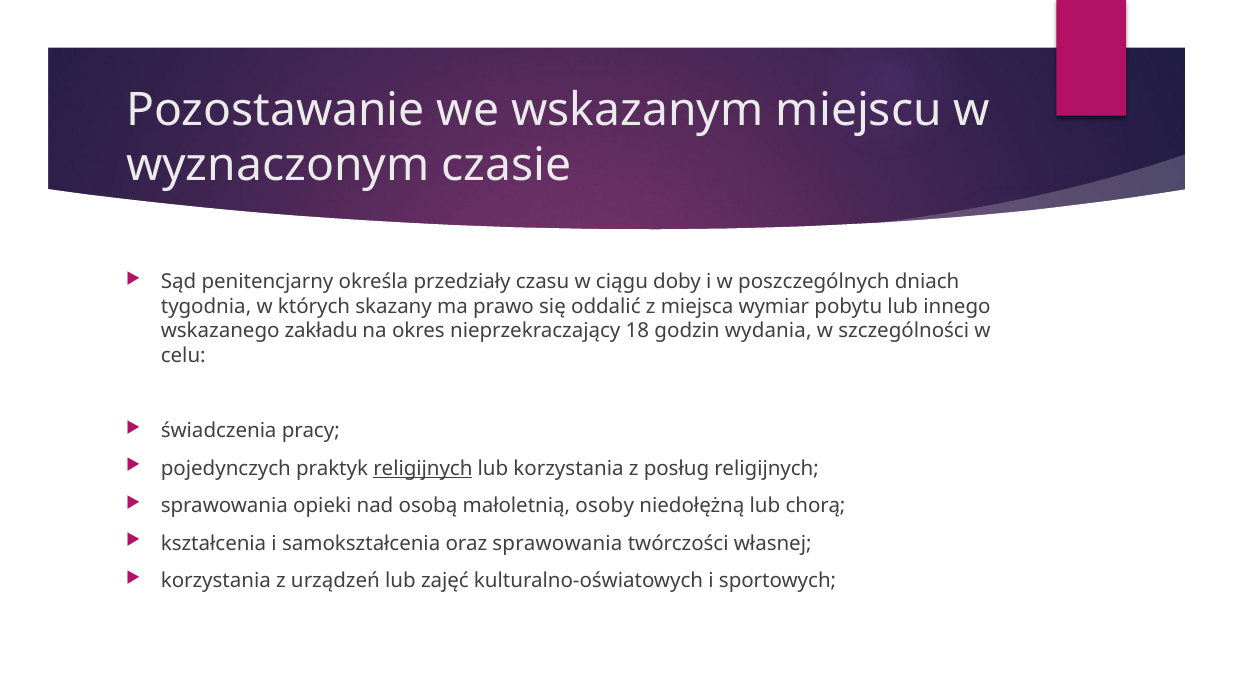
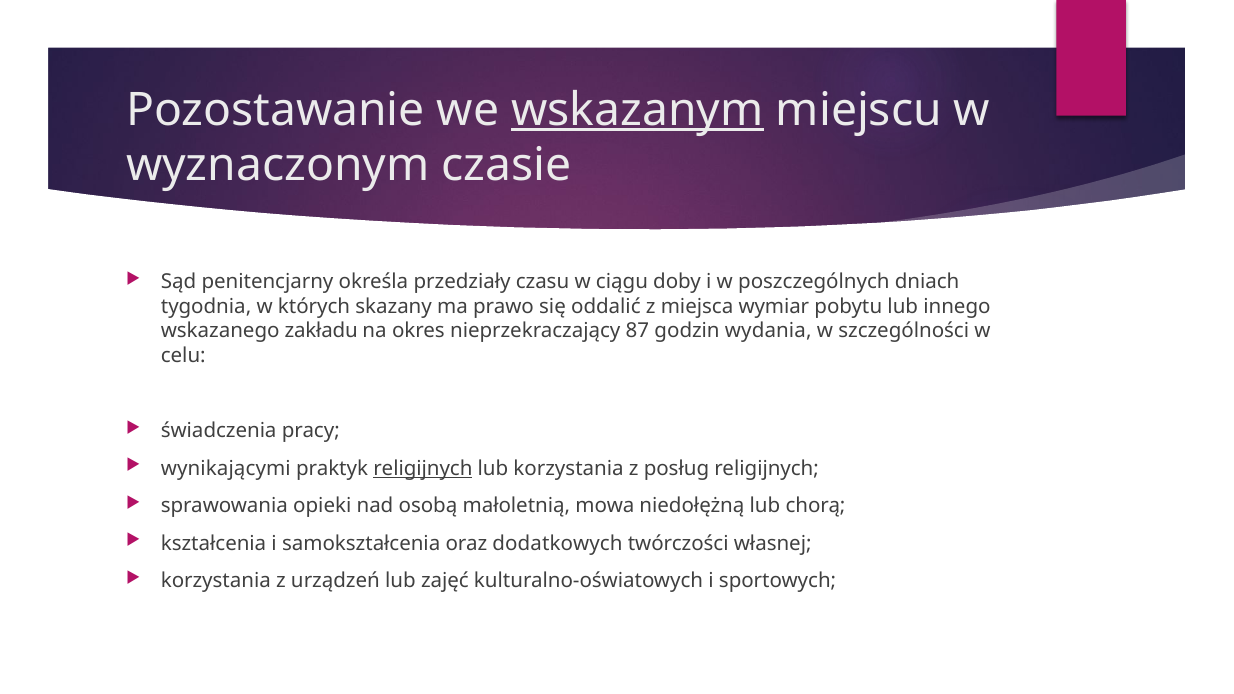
wskazanym underline: none -> present
18: 18 -> 87
pojedynczych: pojedynczych -> wynikającymi
osoby: osoby -> mowa
oraz sprawowania: sprawowania -> dodatkowych
